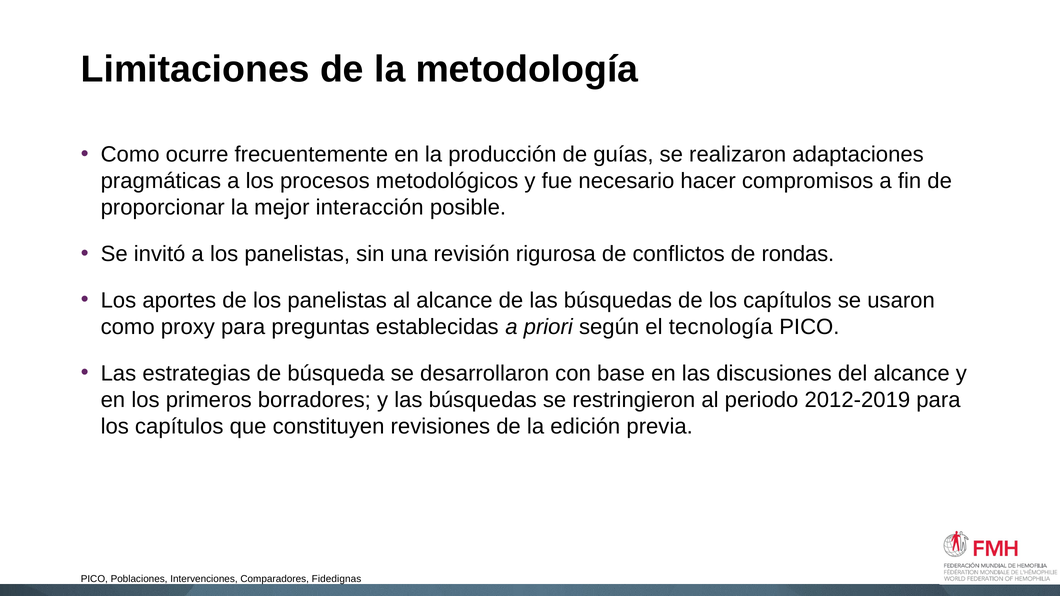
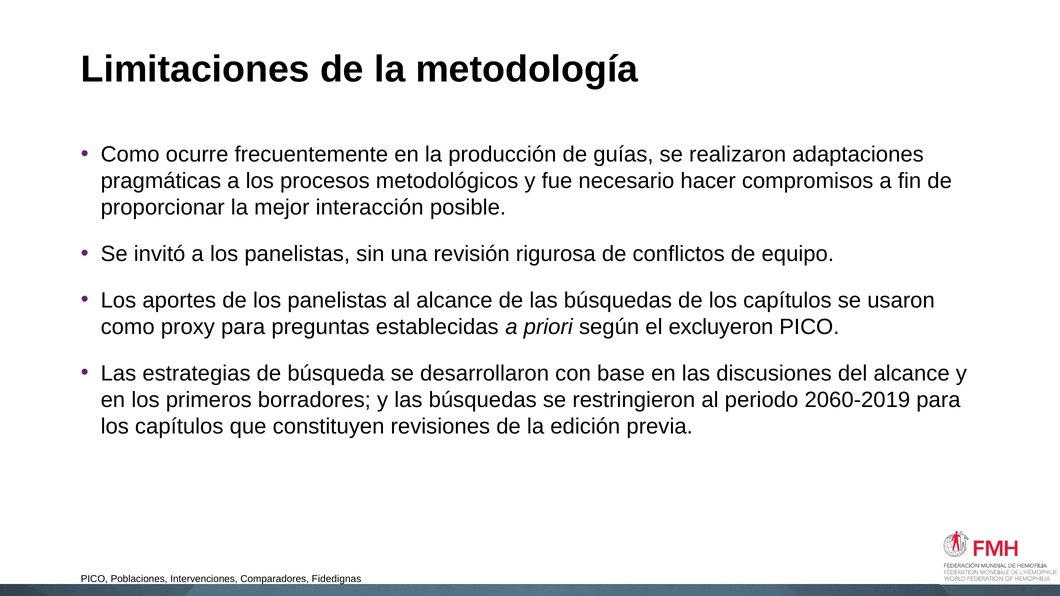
rondas: rondas -> equipo
tecnología: tecnología -> excluyeron
2012-2019: 2012-2019 -> 2060-2019
